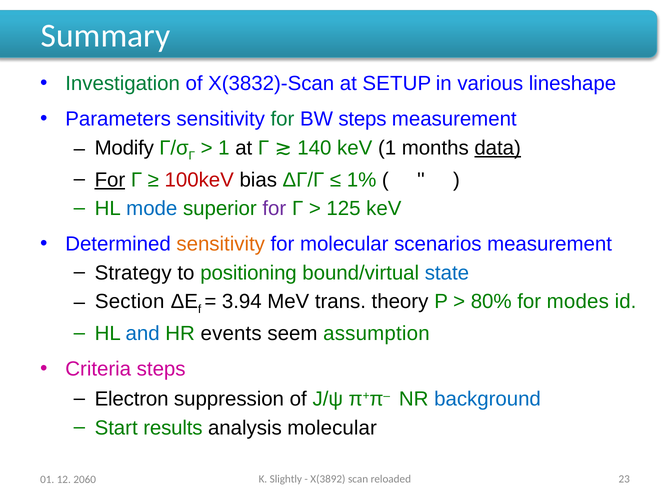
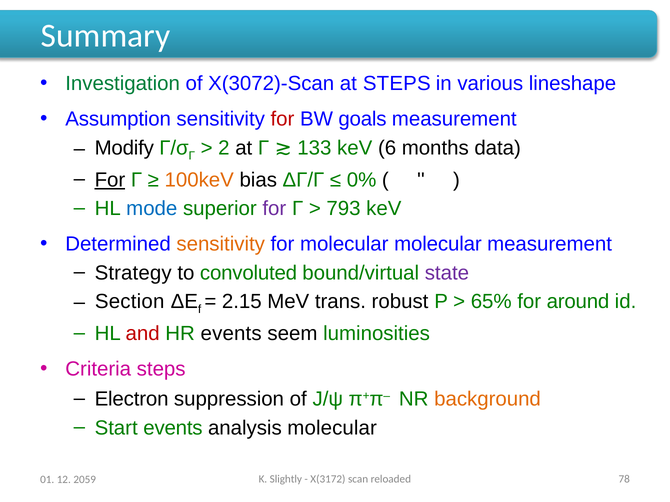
X(3832)-Scan: X(3832)-Scan -> X(3072)-Scan
at SETUP: SETUP -> STEPS
Parameters: Parameters -> Assumption
for at (282, 119) colour: green -> red
BW steps: steps -> goals
1 at (224, 148): 1 -> 2
140: 140 -> 133
keV 1: 1 -> 6
data underline: present -> none
100keV colour: red -> orange
1%: 1% -> 0%
125: 125 -> 793
molecular scenarios: scenarios -> molecular
positioning: positioning -> convoluted
state colour: blue -> purple
3.94: 3.94 -> 2.15
theory: theory -> robust
80%: 80% -> 65%
modes: modes -> around
and colour: blue -> red
assumption: assumption -> luminosities
background colour: blue -> orange
Start results: results -> events
X(3892: X(3892 -> X(3172
23: 23 -> 78
2060: 2060 -> 2059
